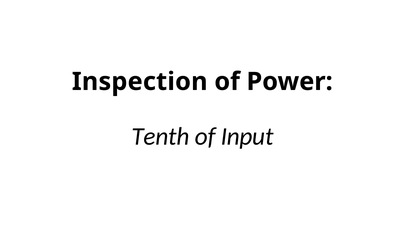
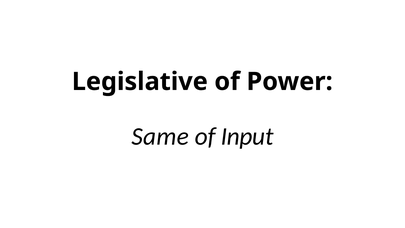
Inspection: Inspection -> Legislative
Tenth: Tenth -> Same
